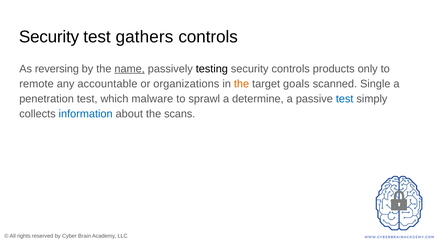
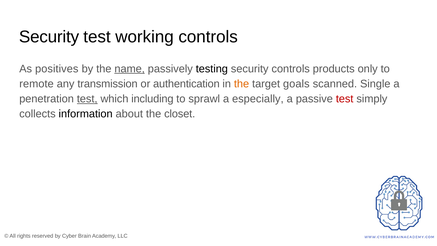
gathers: gathers -> working
reversing: reversing -> positives
accountable: accountable -> transmission
organizations: organizations -> authentication
test at (87, 99) underline: none -> present
malware: malware -> including
determine: determine -> especially
test at (345, 99) colour: blue -> red
information colour: blue -> black
scans: scans -> closet
